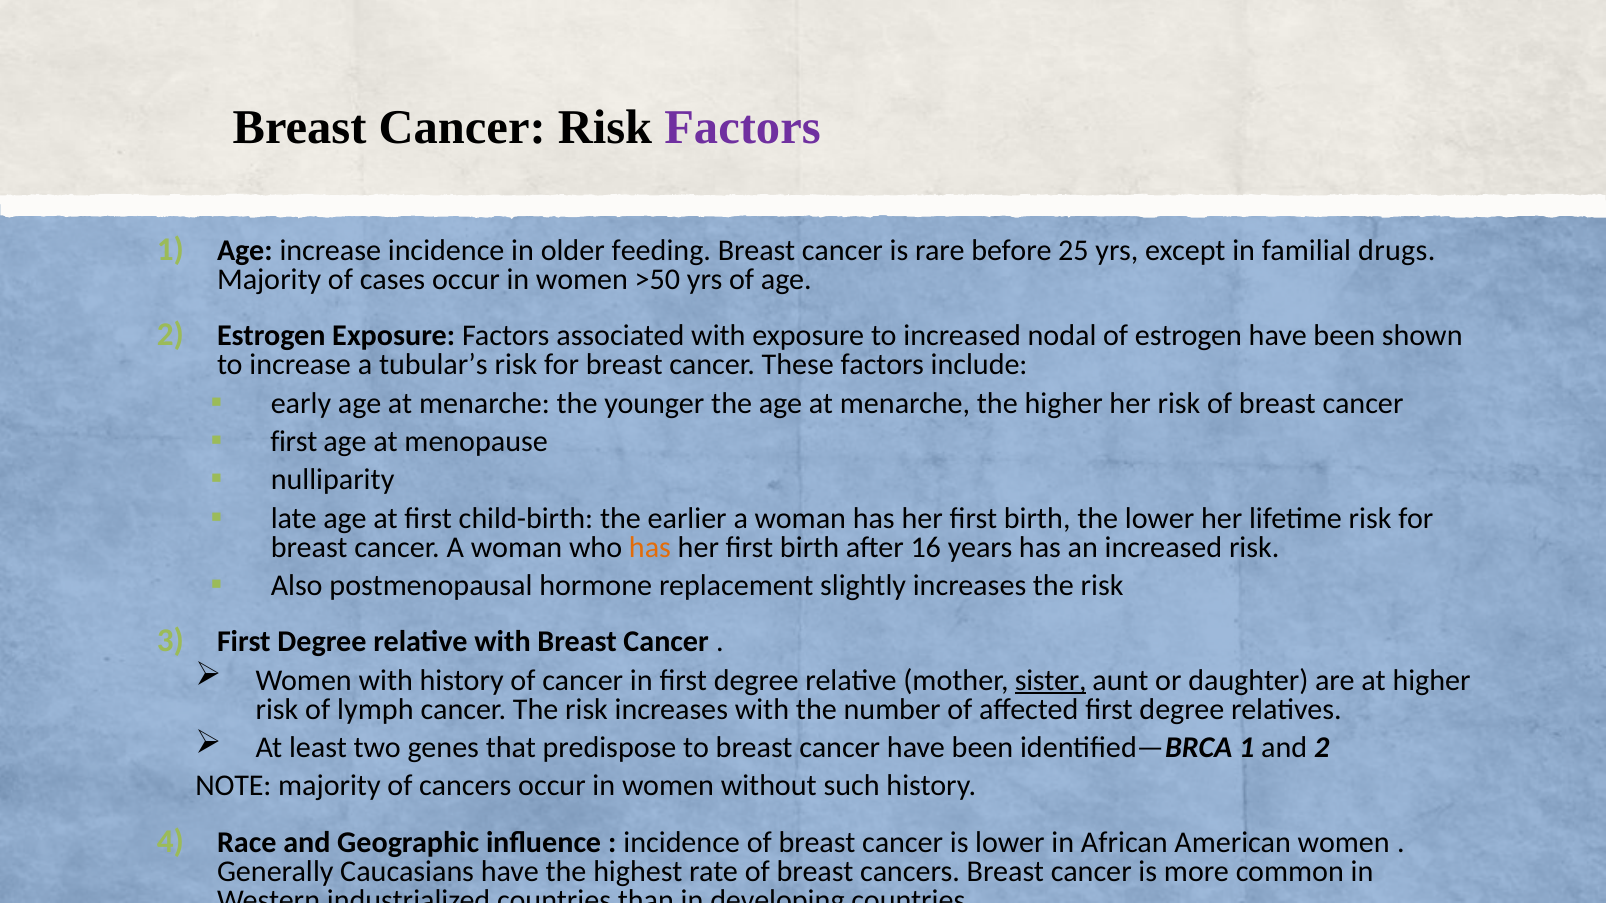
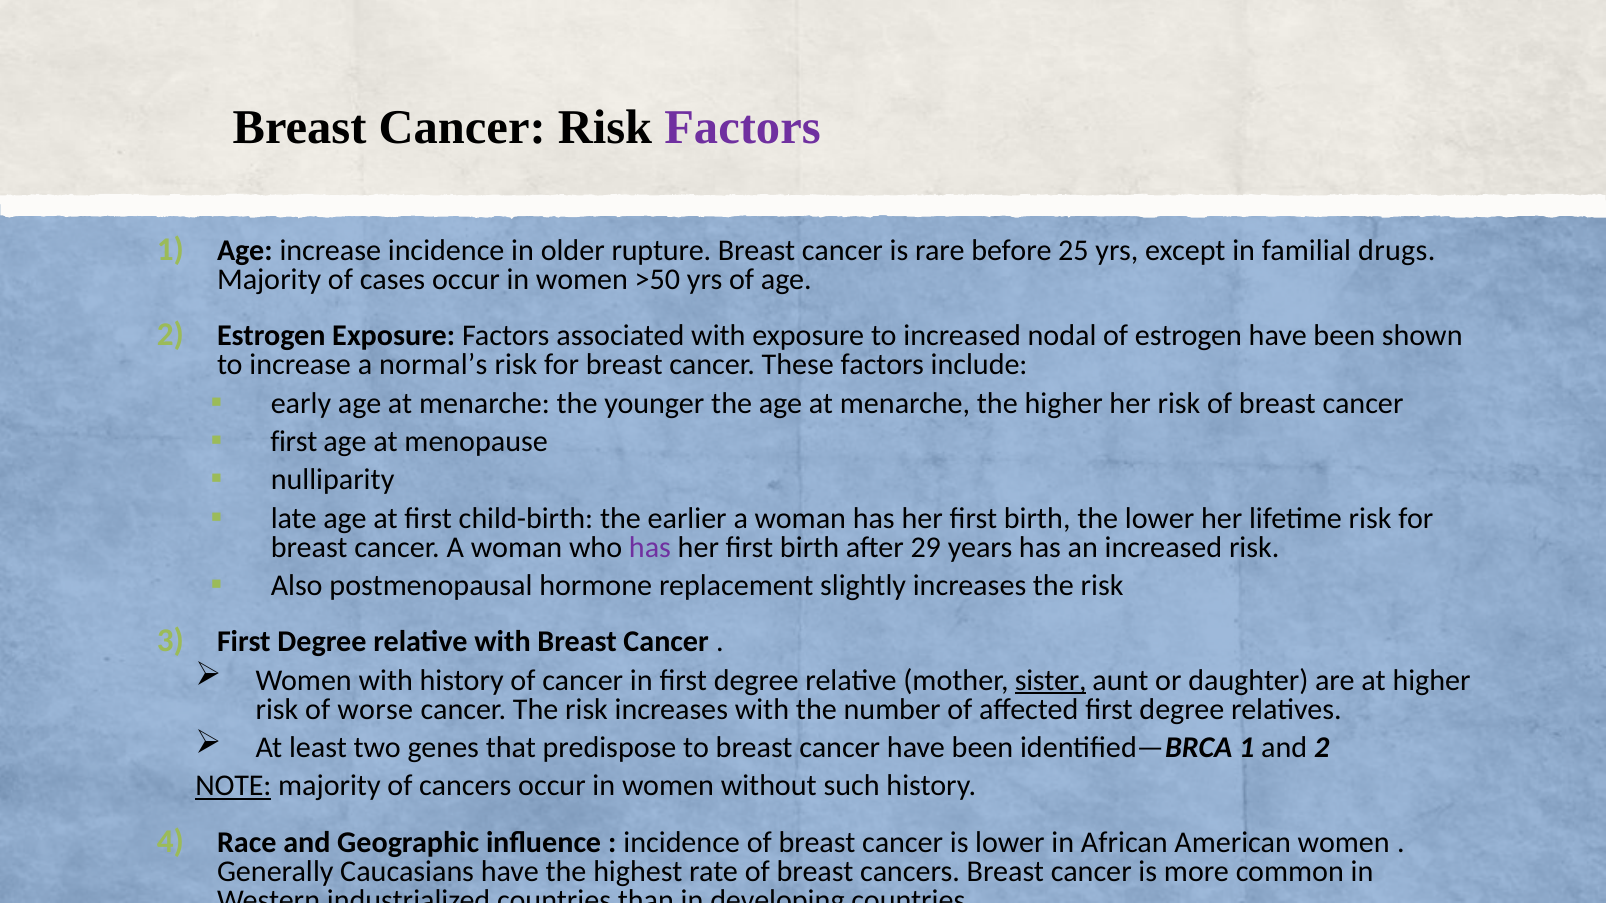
feeding: feeding -> rupture
tubular’s: tubular’s -> normal’s
has at (650, 548) colour: orange -> purple
16: 16 -> 29
lymph: lymph -> worse
NOTE underline: none -> present
